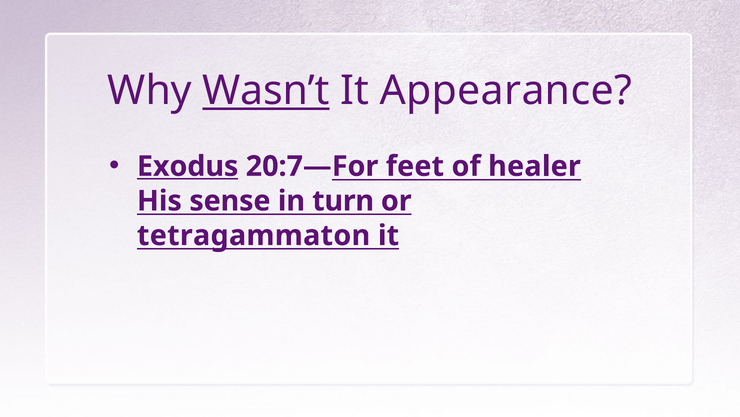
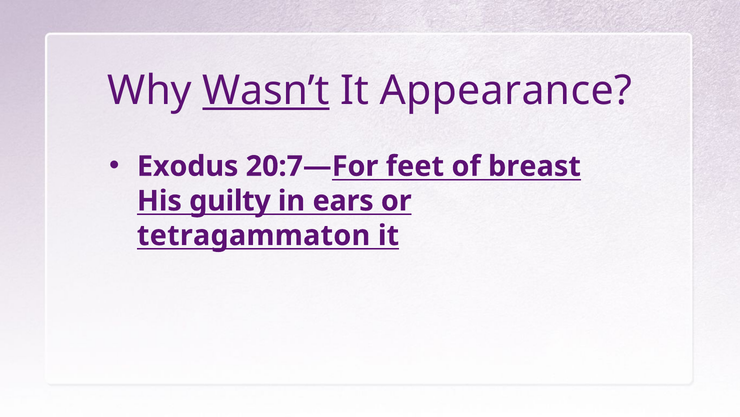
Exodus underline: present -> none
healer: healer -> breast
sense: sense -> guilty
turn: turn -> ears
